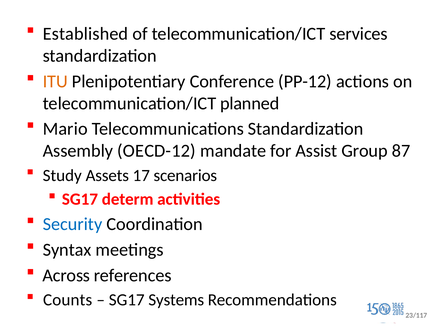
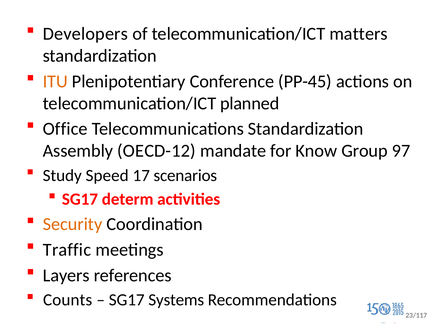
Established: Established -> Developers
services: services -> matters
PP-12: PP-12 -> PP-45
Mario: Mario -> Office
Assist: Assist -> Know
87: 87 -> 97
Assets: Assets -> Speed
Security colour: blue -> orange
Syntax: Syntax -> Traffic
Across: Across -> Layers
